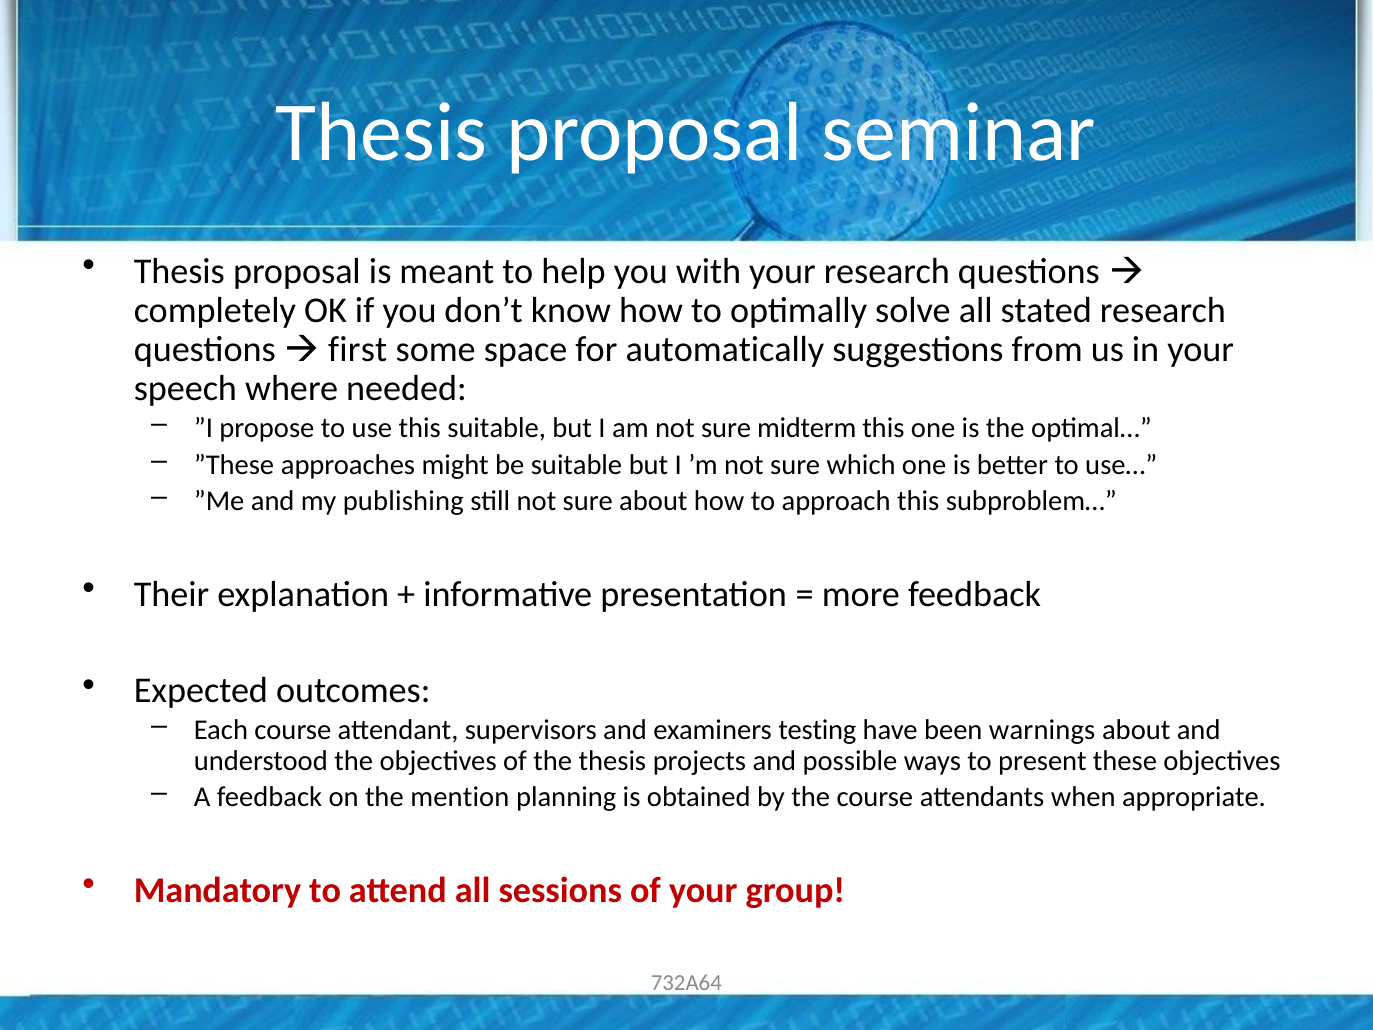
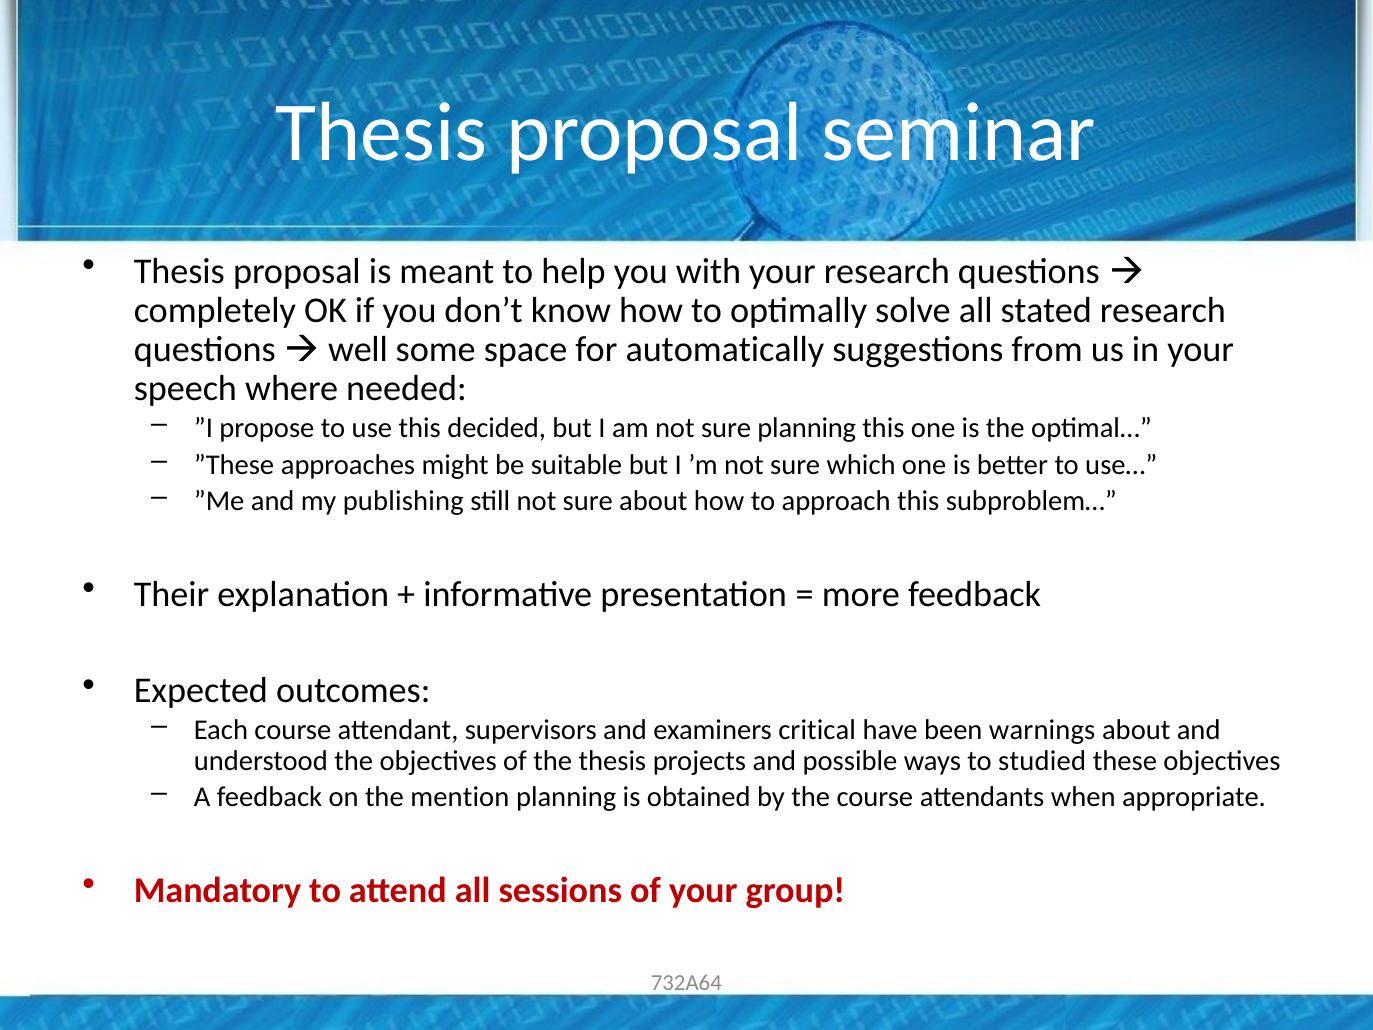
first: first -> well
this suitable: suitable -> decided
sure midterm: midterm -> planning
testing: testing -> critical
present: present -> studied
